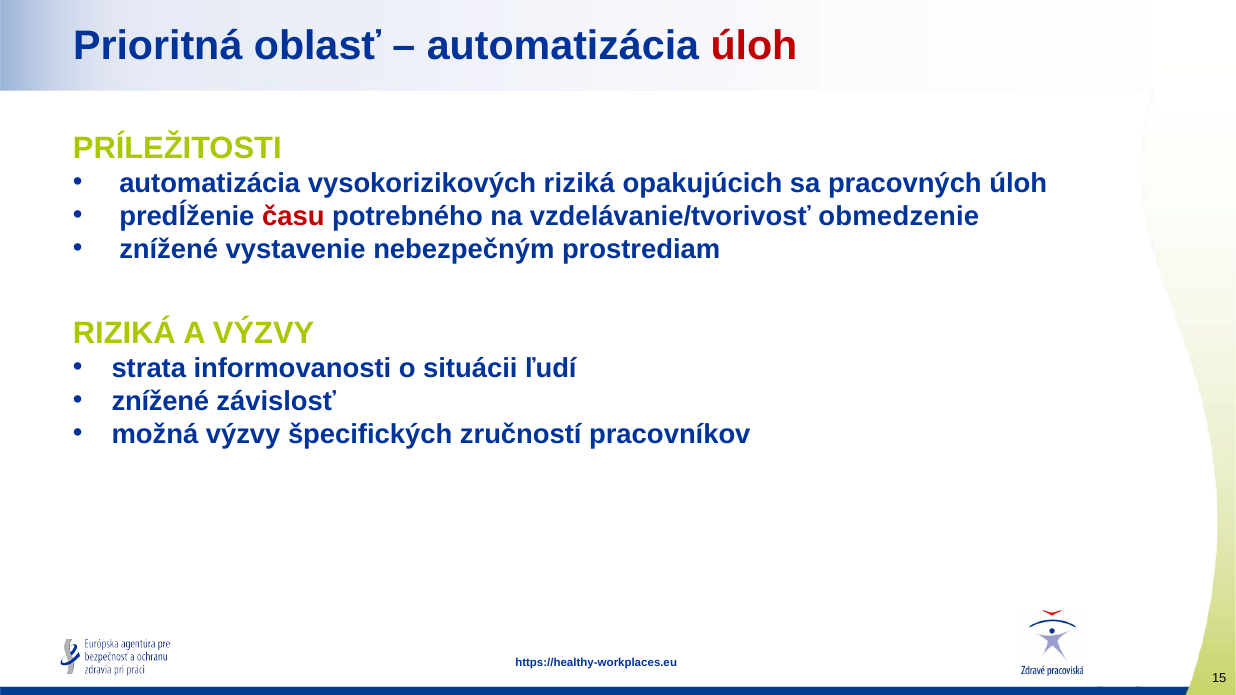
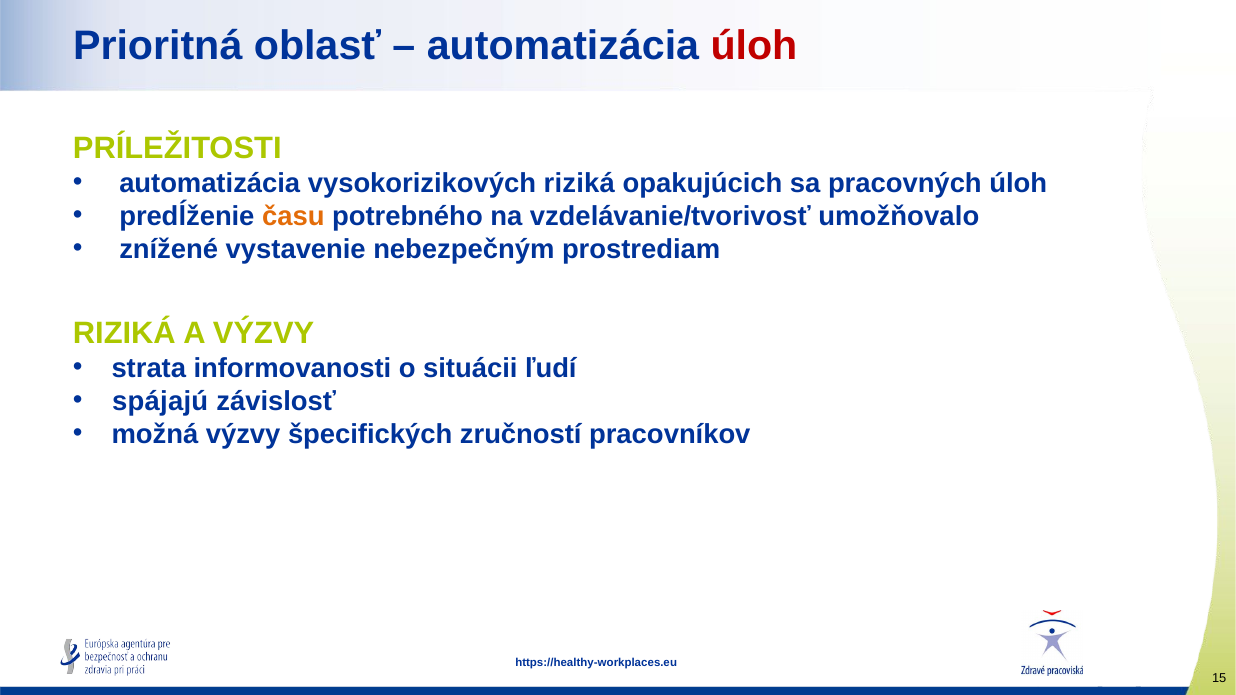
času colour: red -> orange
obmedzenie: obmedzenie -> umožňovalo
znížené at (160, 401): znížené -> spájajú
